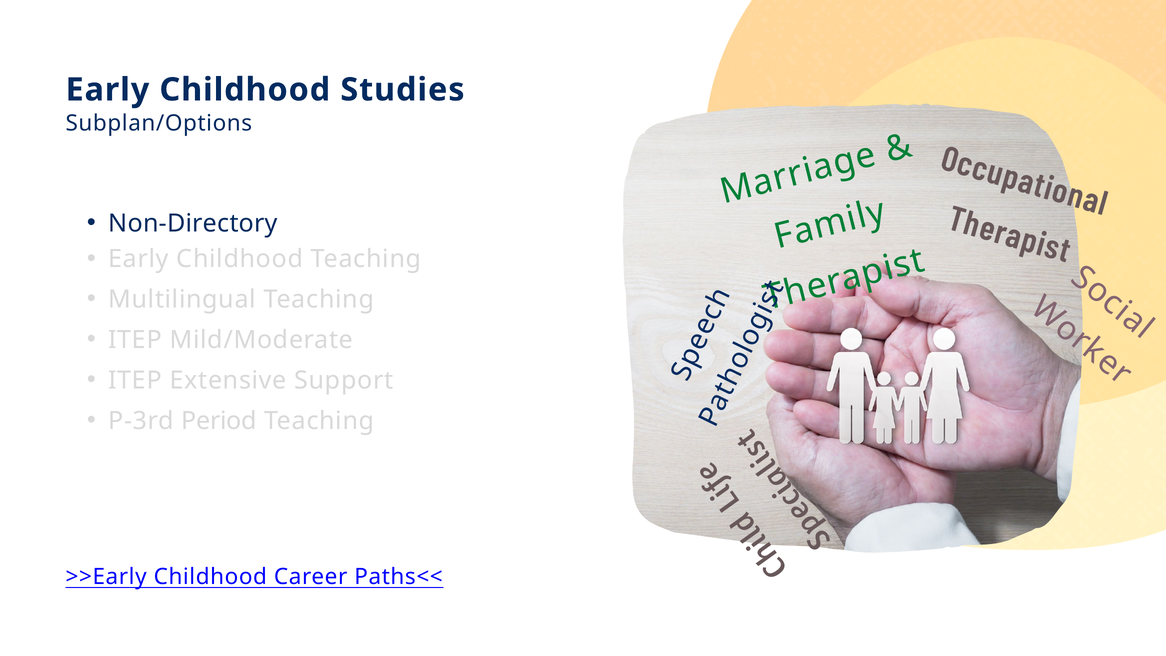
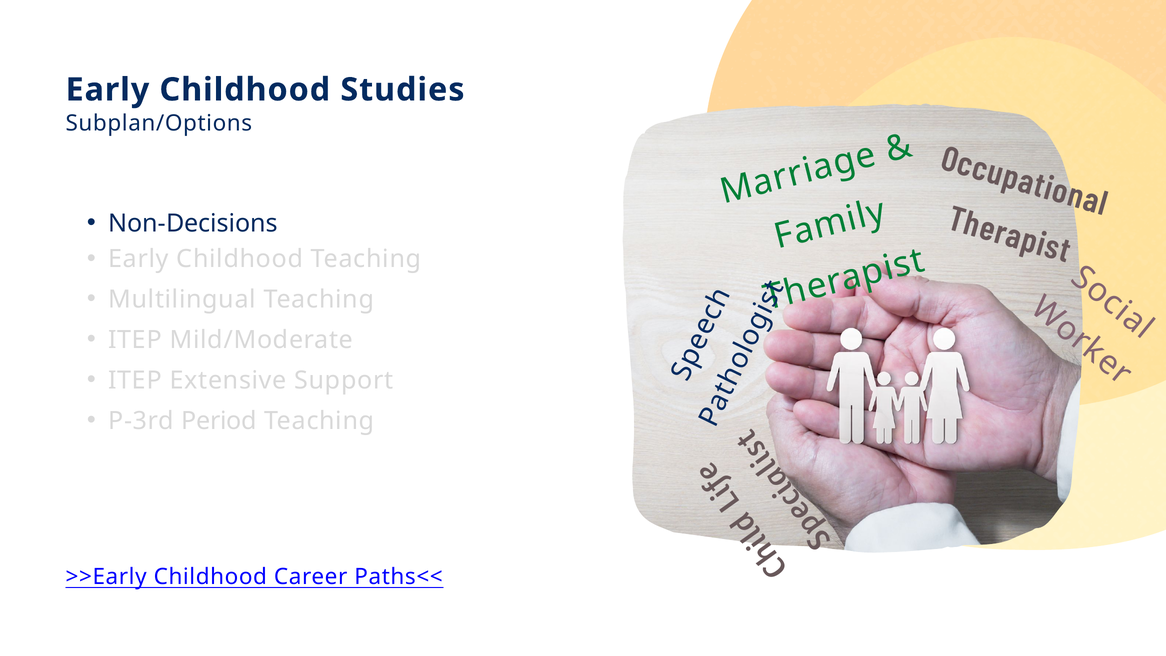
Non-Directory: Non-Directory -> Non-Decisions
